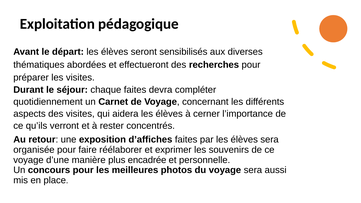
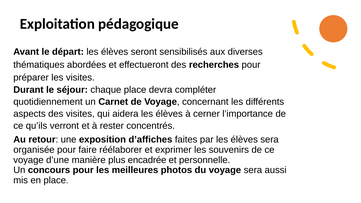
chaque faites: faites -> place
